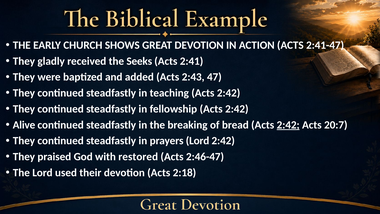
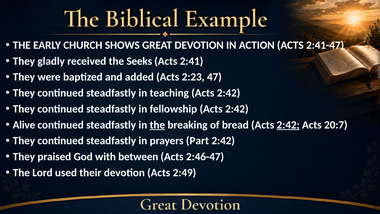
2:43: 2:43 -> 2:23
the at (157, 125) underline: none -> present
prayers Lord: Lord -> Part
restored: restored -> between
2:18: 2:18 -> 2:49
